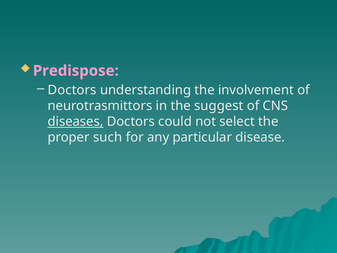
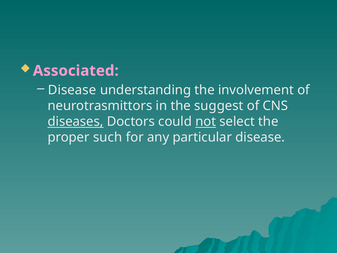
Predispose: Predispose -> Associated
Doctors at (72, 90): Doctors -> Disease
not underline: none -> present
